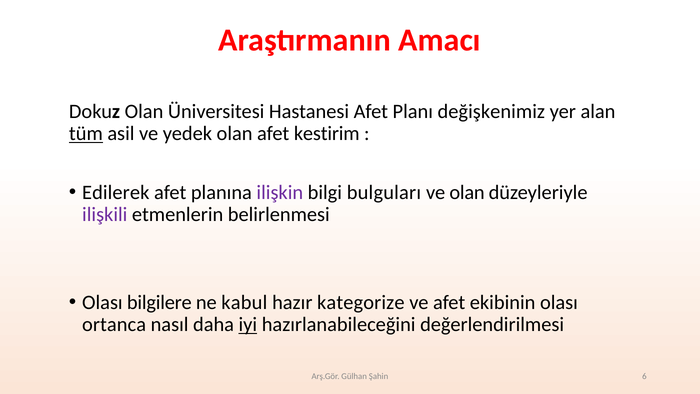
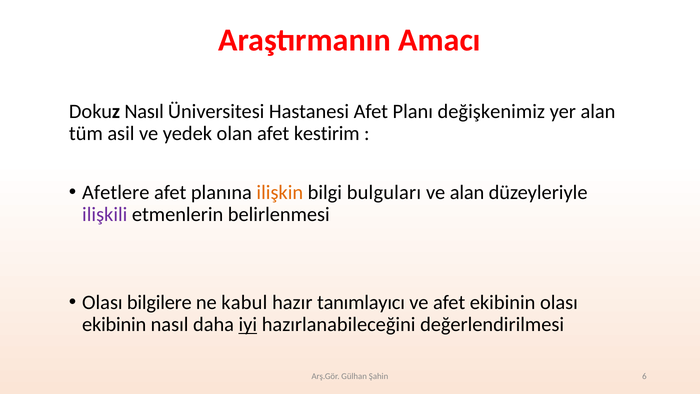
Dokuz Olan: Olan -> Nasıl
tüm underline: present -> none
Edilerek: Edilerek -> Afetlere
ilişkin colour: purple -> orange
ve olan: olan -> alan
kategorize: kategorize -> tanımlayıcı
ortanca at (114, 324): ortanca -> ekibinin
